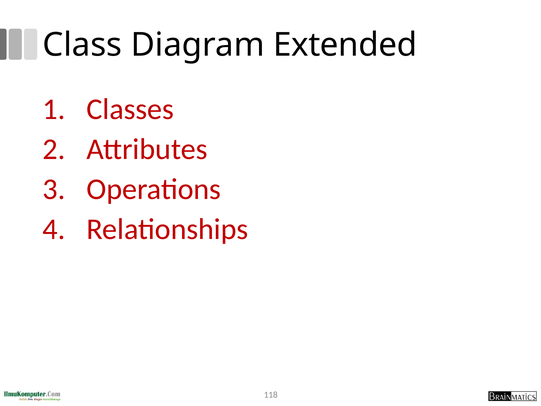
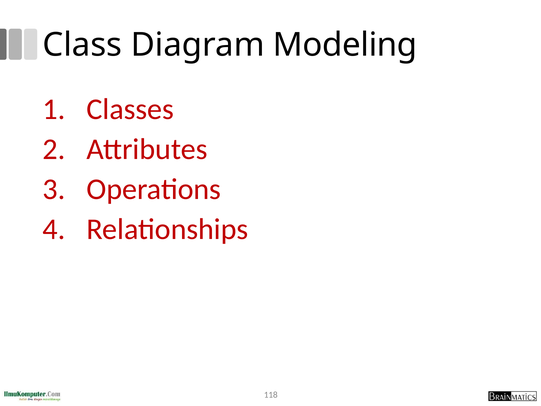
Extended: Extended -> Modeling
